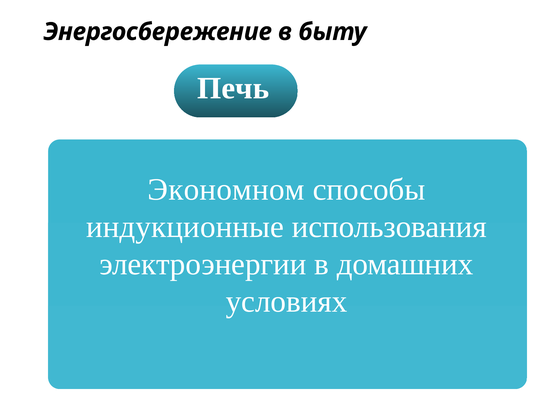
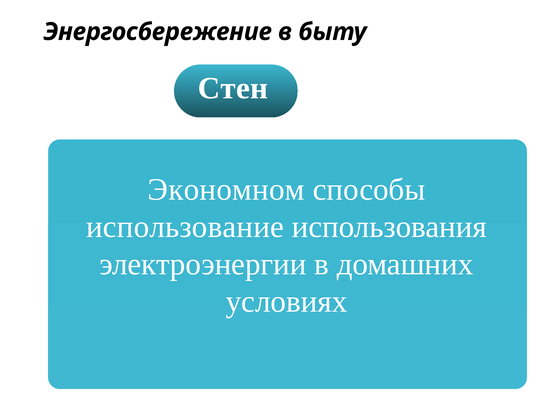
Печь: Печь -> Стен
индукционные: индукционные -> использование
